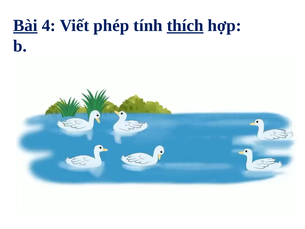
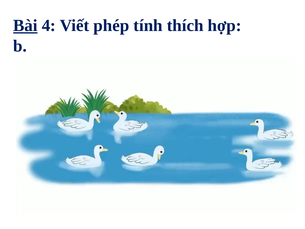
thích underline: present -> none
